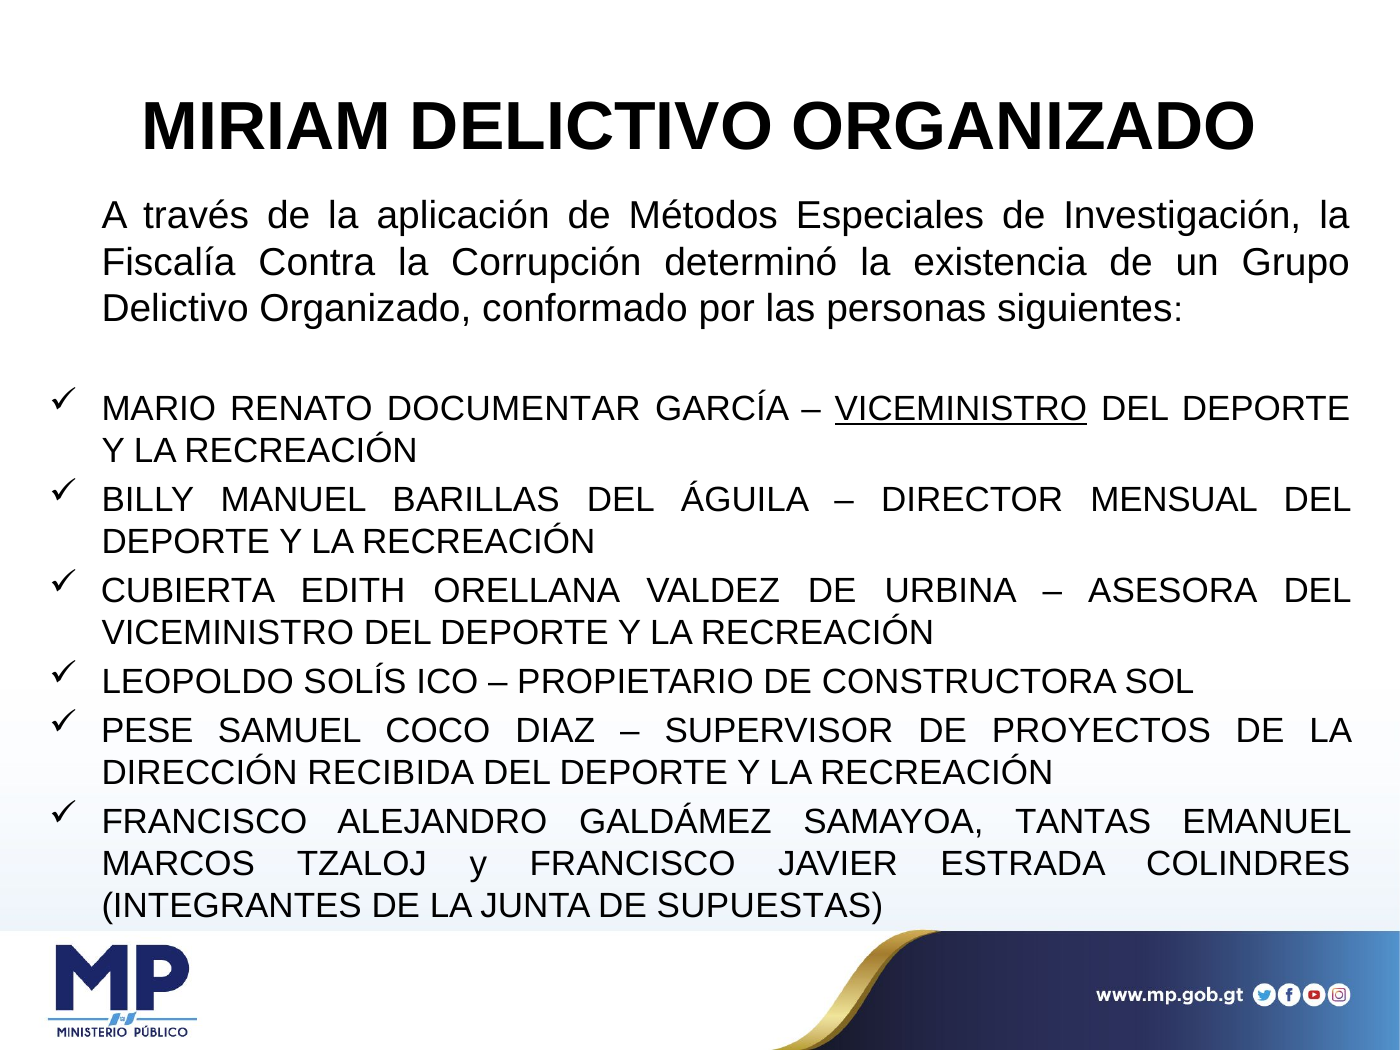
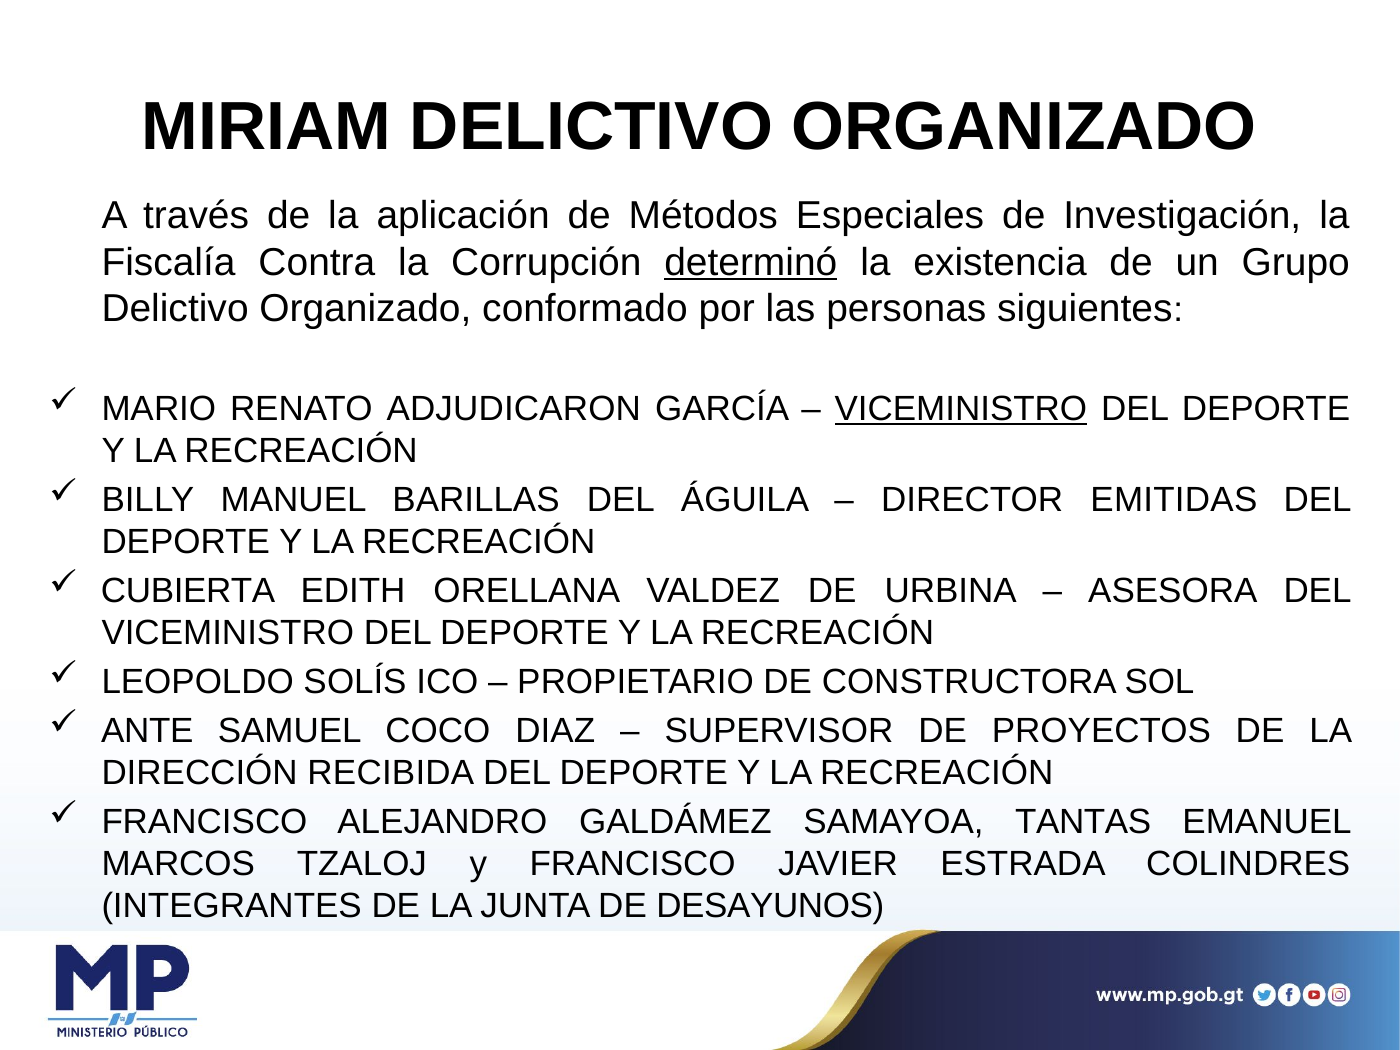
determinó underline: none -> present
DOCUMENTAR: DOCUMENTAR -> ADJUDICARON
MENSUAL: MENSUAL -> EMITIDAS
PESE: PESE -> ANTE
SUPUESTAS: SUPUESTAS -> DESAYUNOS
